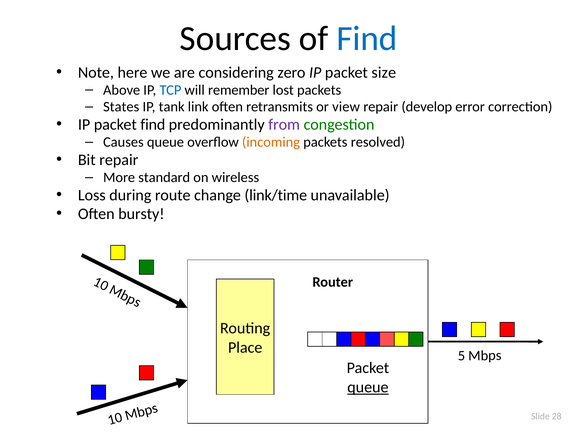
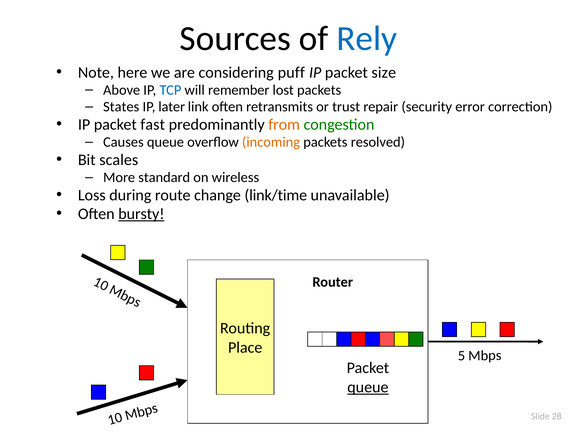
of Find: Find -> Rely
zero: zero -> puff
tank: tank -> later
view: view -> trust
develop: develop -> security
packet find: find -> fast
from colour: purple -> orange
Bit repair: repair -> scales
bursty underline: none -> present
